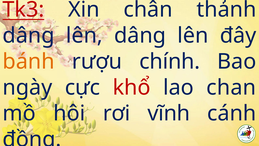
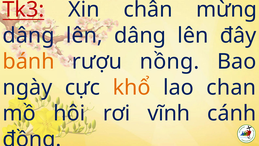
thảnh: thảnh -> mừng
chính: chính -> nồng
khổ colour: red -> orange
